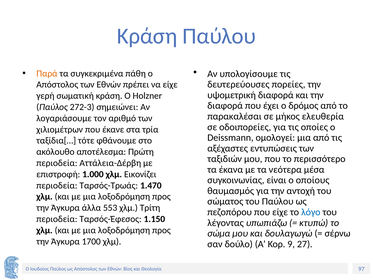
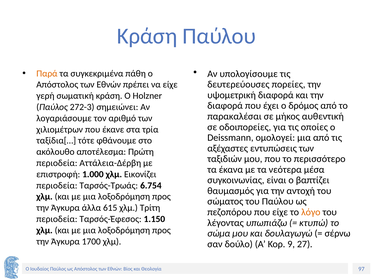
ελευθερία: ελευθερία -> αυθεντική
οποίους: οποίους -> βαπτίζει
1.470: 1.470 -> 6.754
553: 553 -> 615
λόγο colour: blue -> orange
